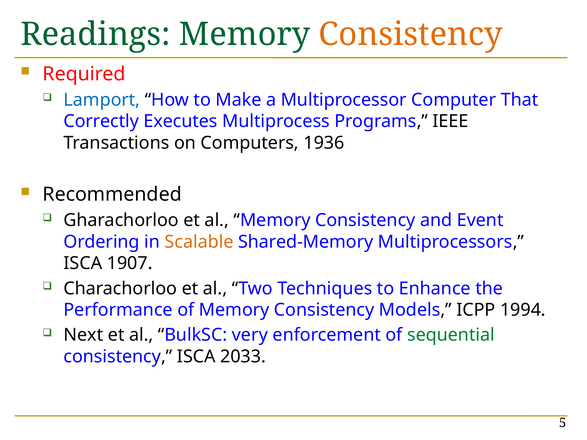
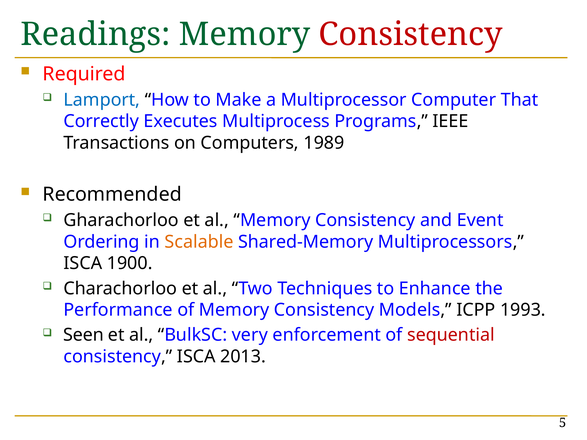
Consistency at (411, 35) colour: orange -> red
1936: 1936 -> 1989
1907: 1907 -> 1900
1994: 1994 -> 1993
Next: Next -> Seen
sequential colour: green -> red
2033: 2033 -> 2013
